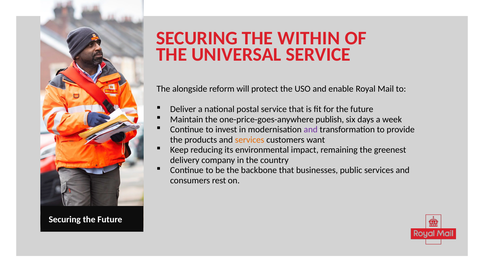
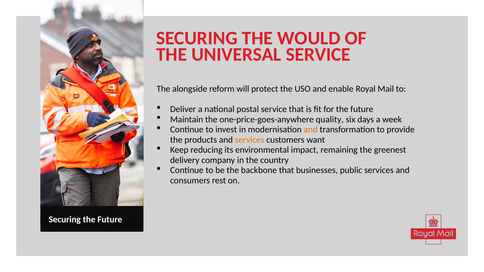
WITHIN: WITHIN -> WOULD
publish: publish -> quality
and at (311, 130) colour: purple -> orange
